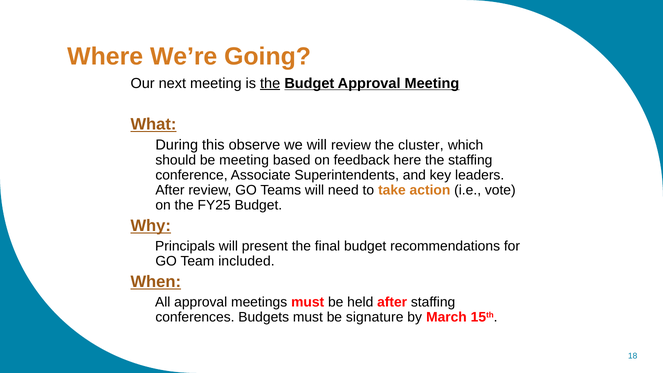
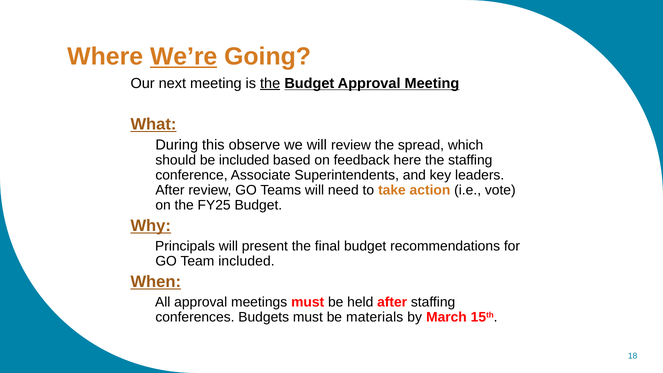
We’re underline: none -> present
cluster: cluster -> spread
be meeting: meeting -> included
signature: signature -> materials
